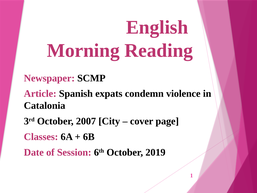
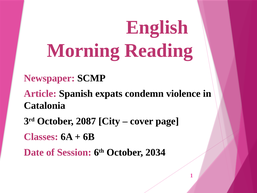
2007: 2007 -> 2087
2019: 2019 -> 2034
